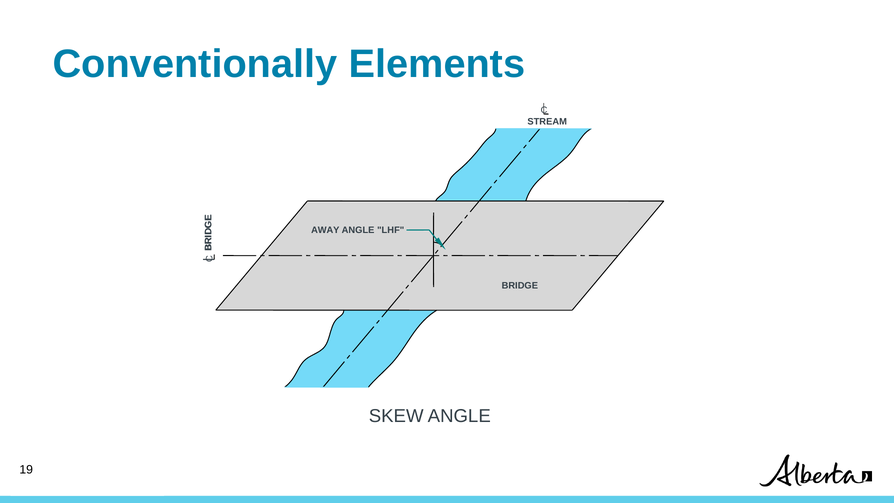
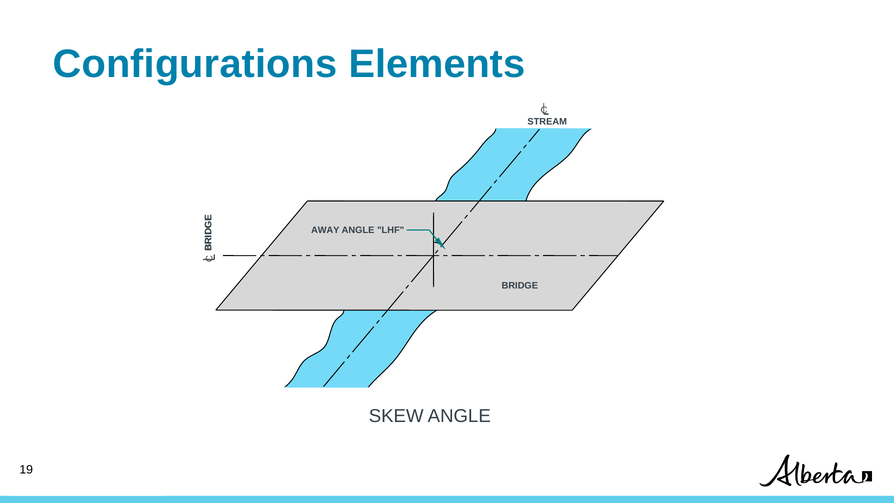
Conventionally: Conventionally -> Configurations
